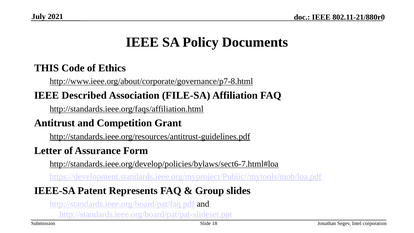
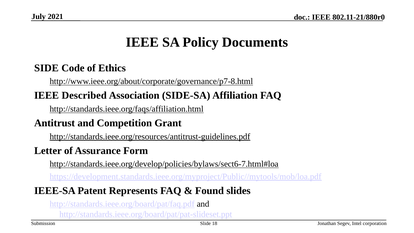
THIS: THIS -> SIDE
FILE-SA: FILE-SA -> SIDE-SA
Group: Group -> Found
